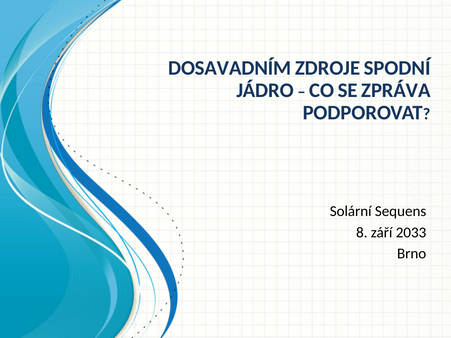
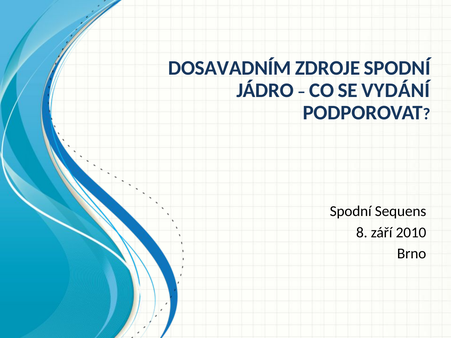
ZPRÁVA: ZPRÁVA -> VYDÁNÍ
Solární at (351, 212): Solární -> Spodní
2033: 2033 -> 2010
